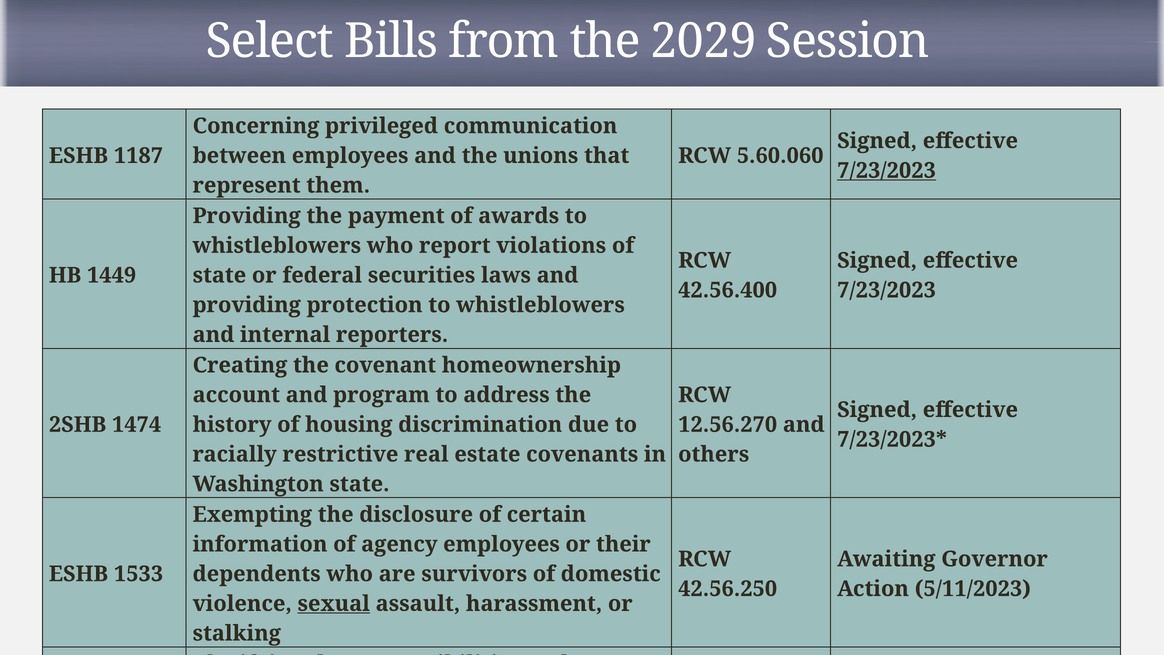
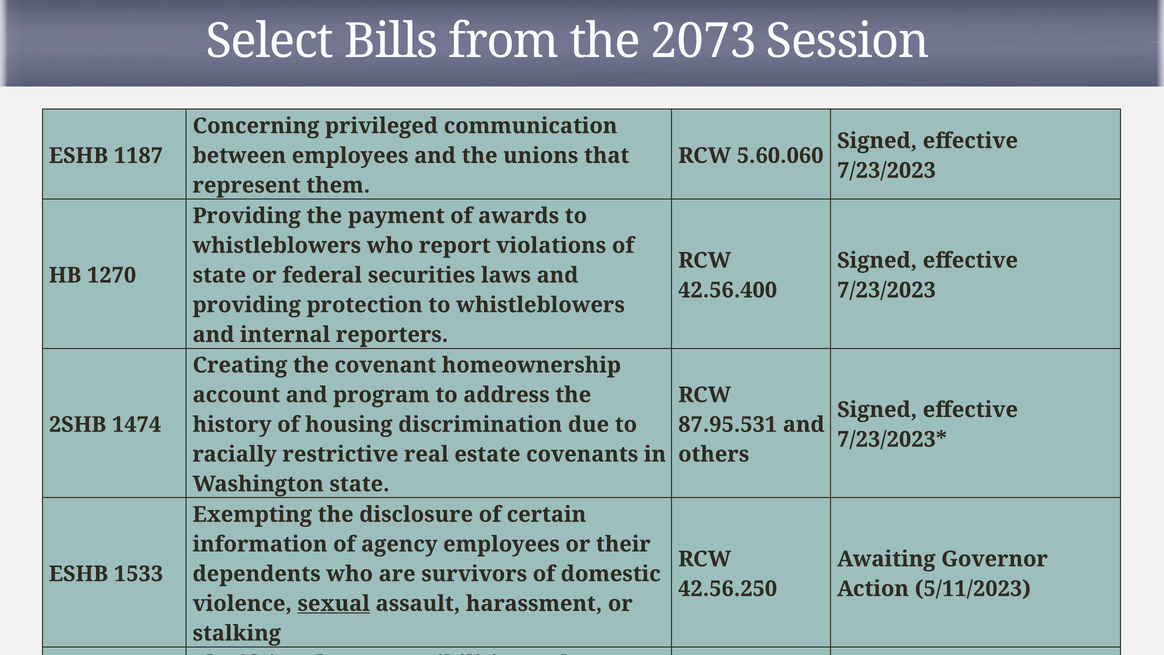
2029: 2029 -> 2073
7/23/2023 at (886, 170) underline: present -> none
1449: 1449 -> 1270
12.56.270: 12.56.270 -> 87.95.531
